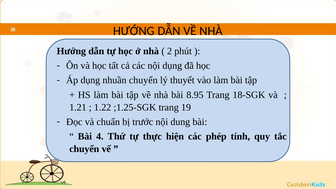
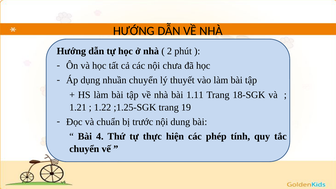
nội dụng: dụng -> chưa
8.95: 8.95 -> 1.11
